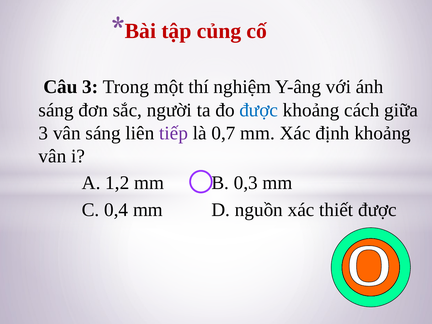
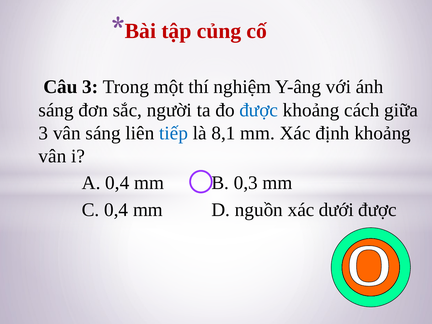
tiếp colour: purple -> blue
0,7: 0,7 -> 8,1
A 1,2: 1,2 -> 0,4
thiết: thiết -> dưới
